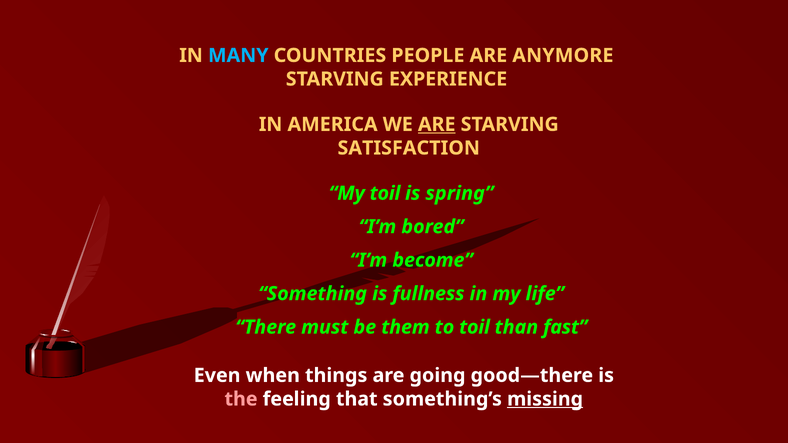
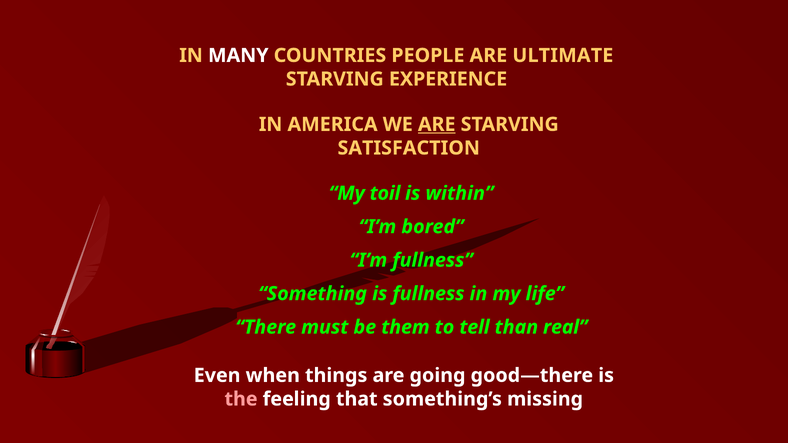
MANY colour: light blue -> white
ANYMORE: ANYMORE -> ULTIMATE
spring: spring -> within
I’m become: become -> fullness
to toil: toil -> tell
fast: fast -> real
missing underline: present -> none
